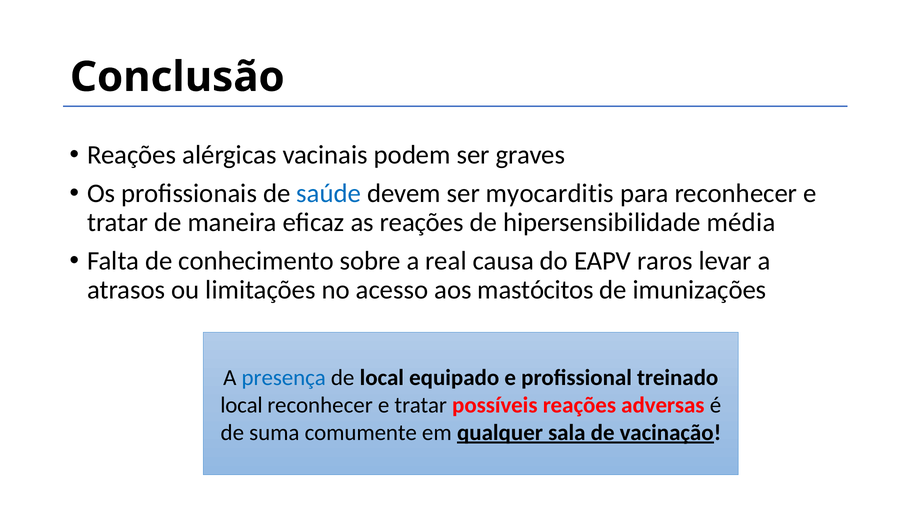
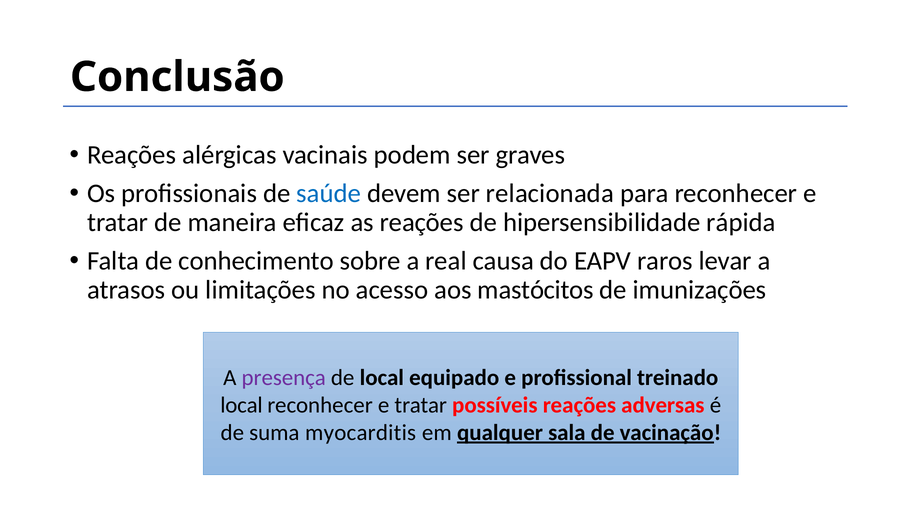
myocarditis: myocarditis -> relacionada
média: média -> rápida
presença colour: blue -> purple
comumente: comumente -> myocarditis
